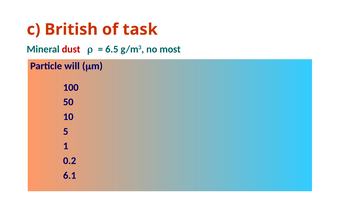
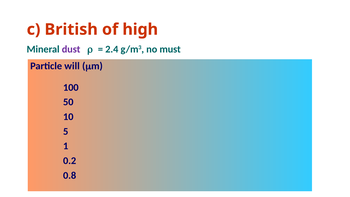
task: task -> high
dust colour: red -> purple
6.5: 6.5 -> 2.4
most: most -> must
6.1: 6.1 -> 0.8
